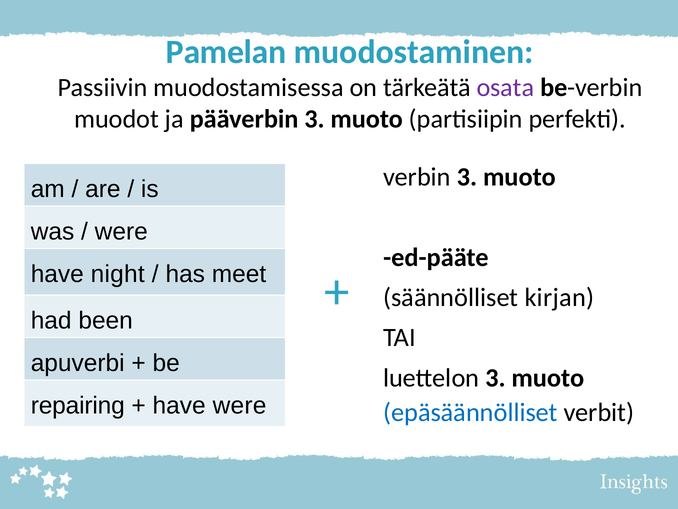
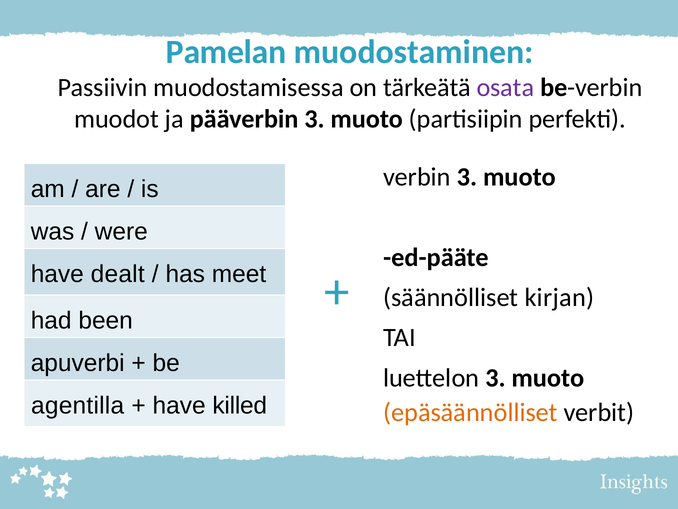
night: night -> dealt
repairing: repairing -> agentilla
have were: were -> killed
epäsäännölliset colour: blue -> orange
